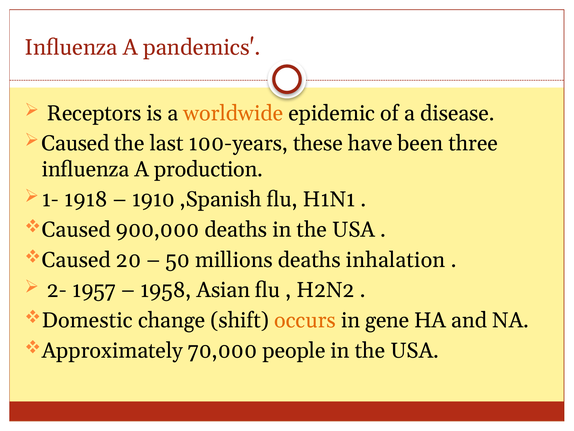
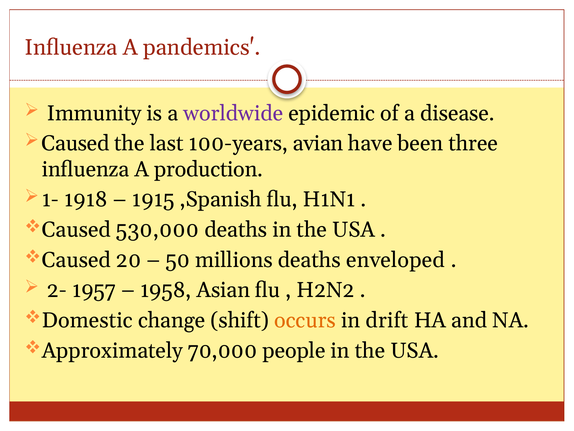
Receptors: Receptors -> Immunity
worldwide colour: orange -> purple
these: these -> avian
1910: 1910 -> 1915
900,000: 900,000 -> 530,000
inhalation: inhalation -> enveloped
gene: gene -> drift
